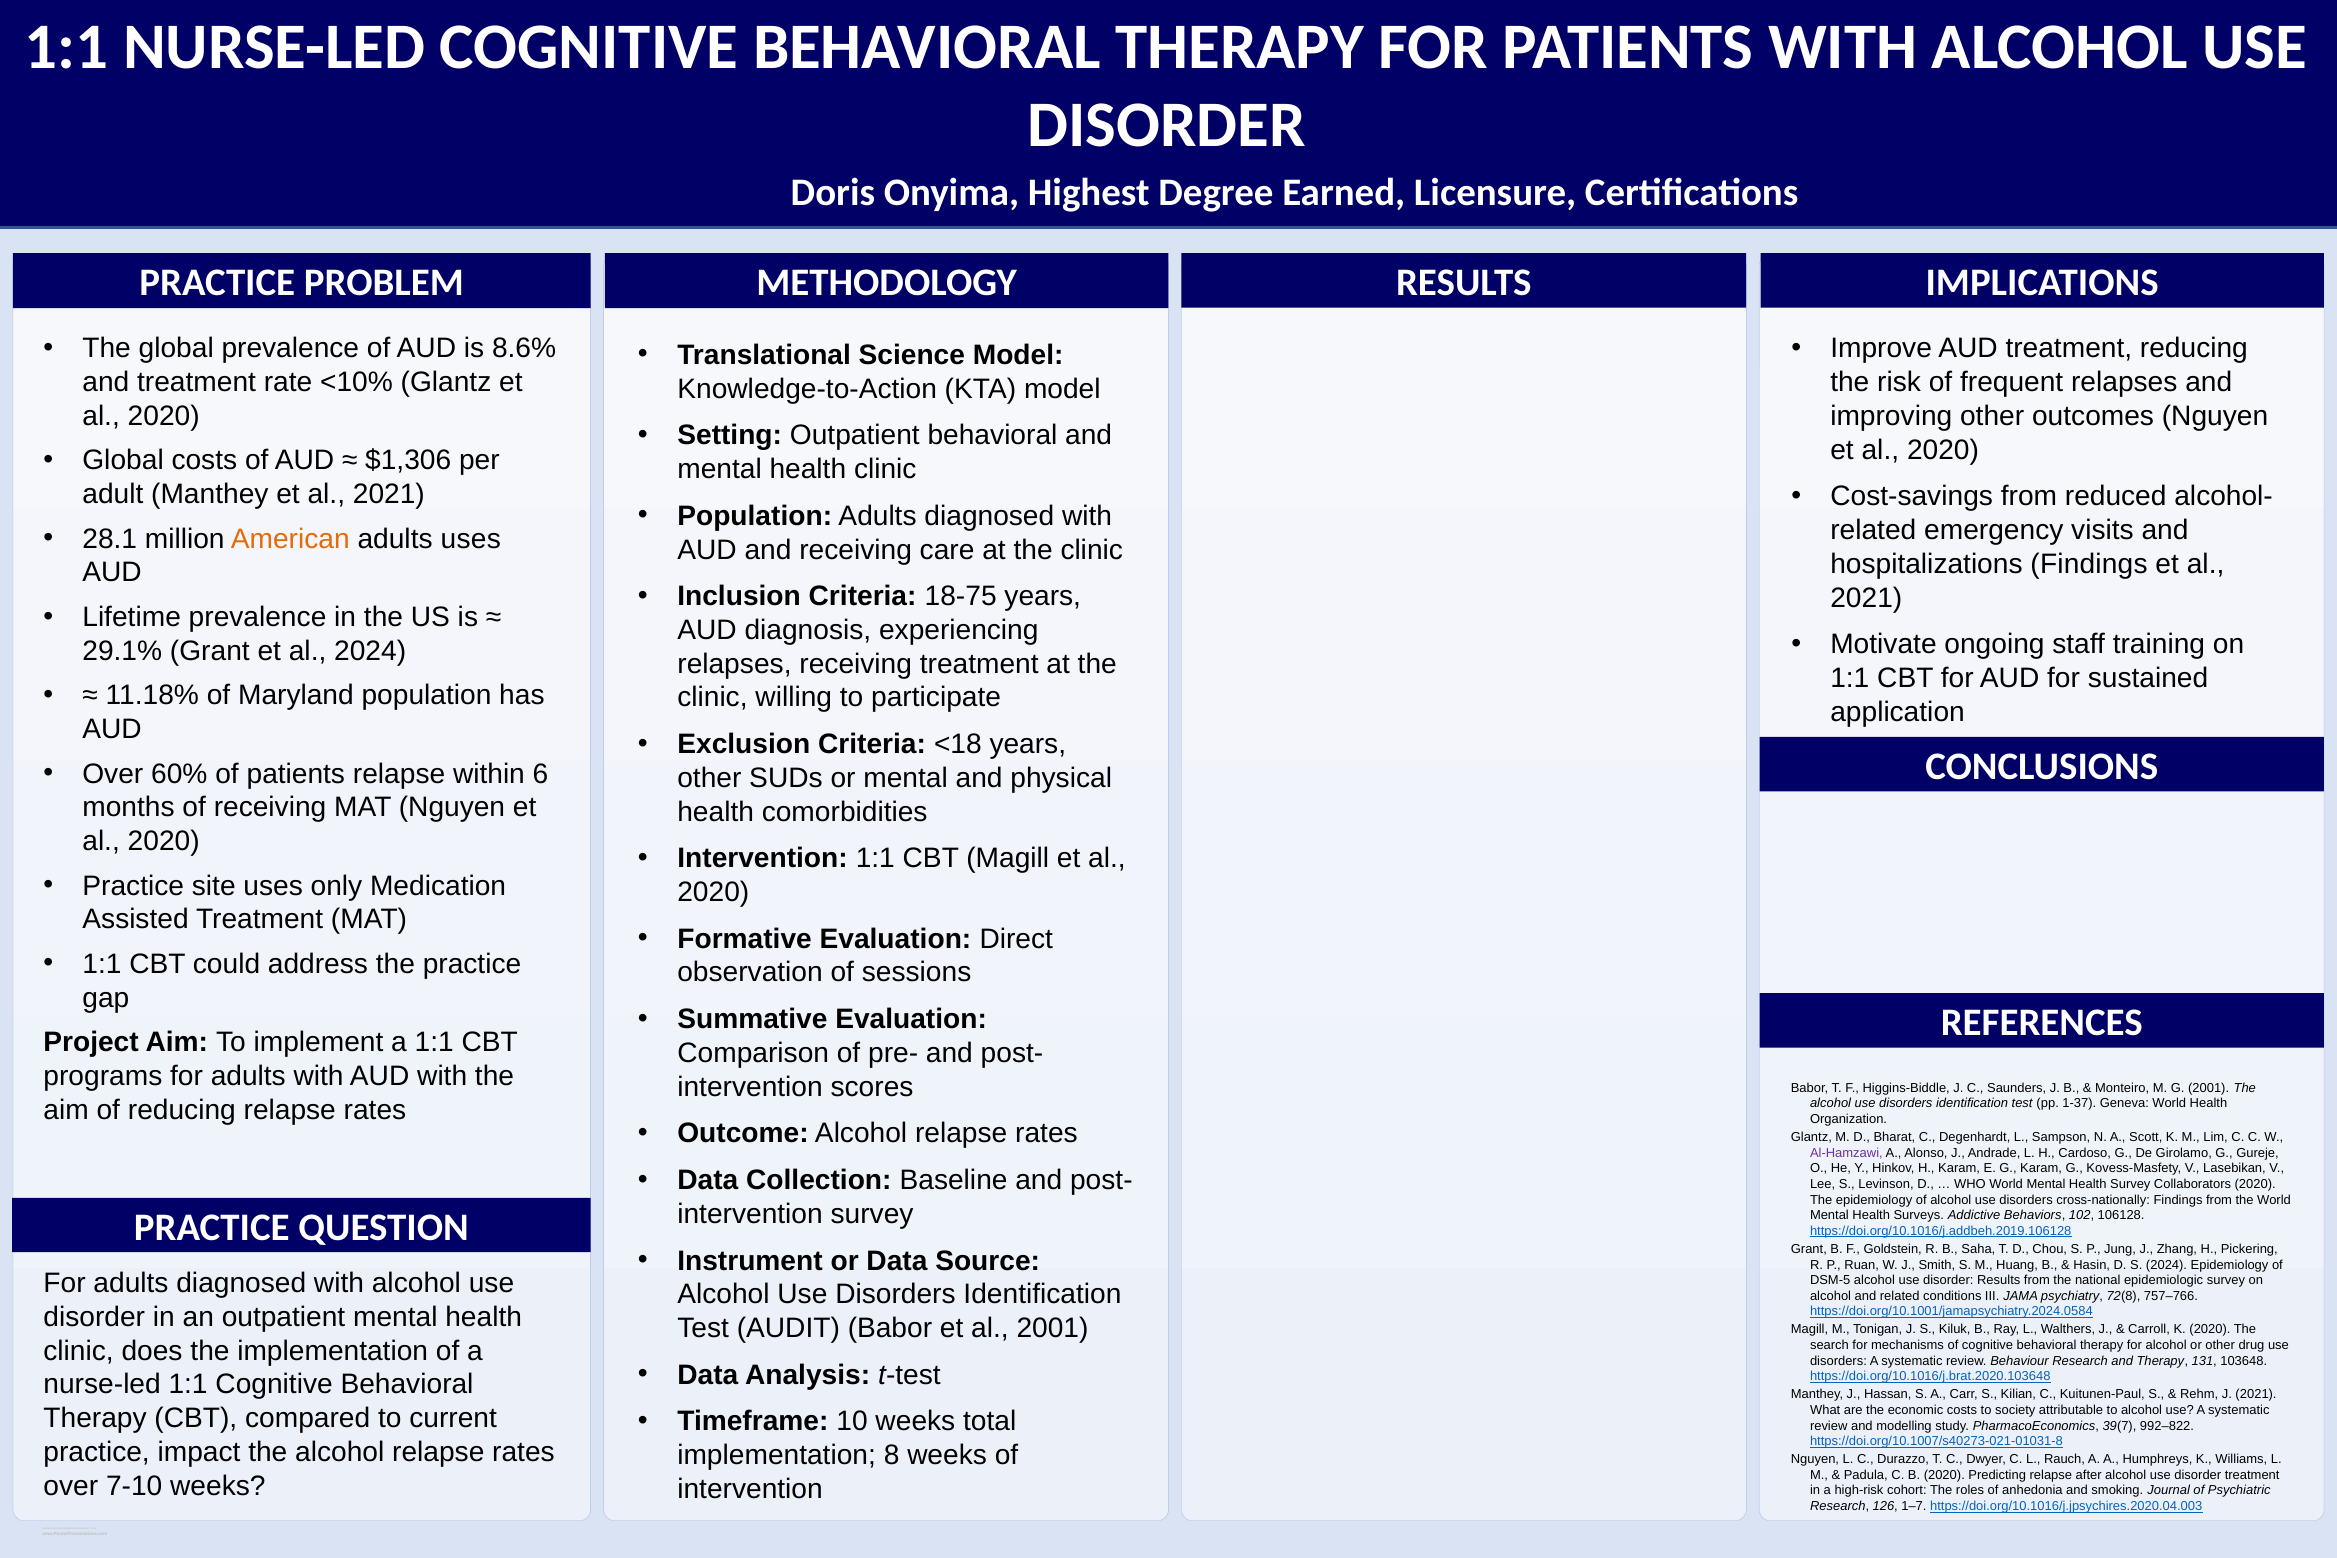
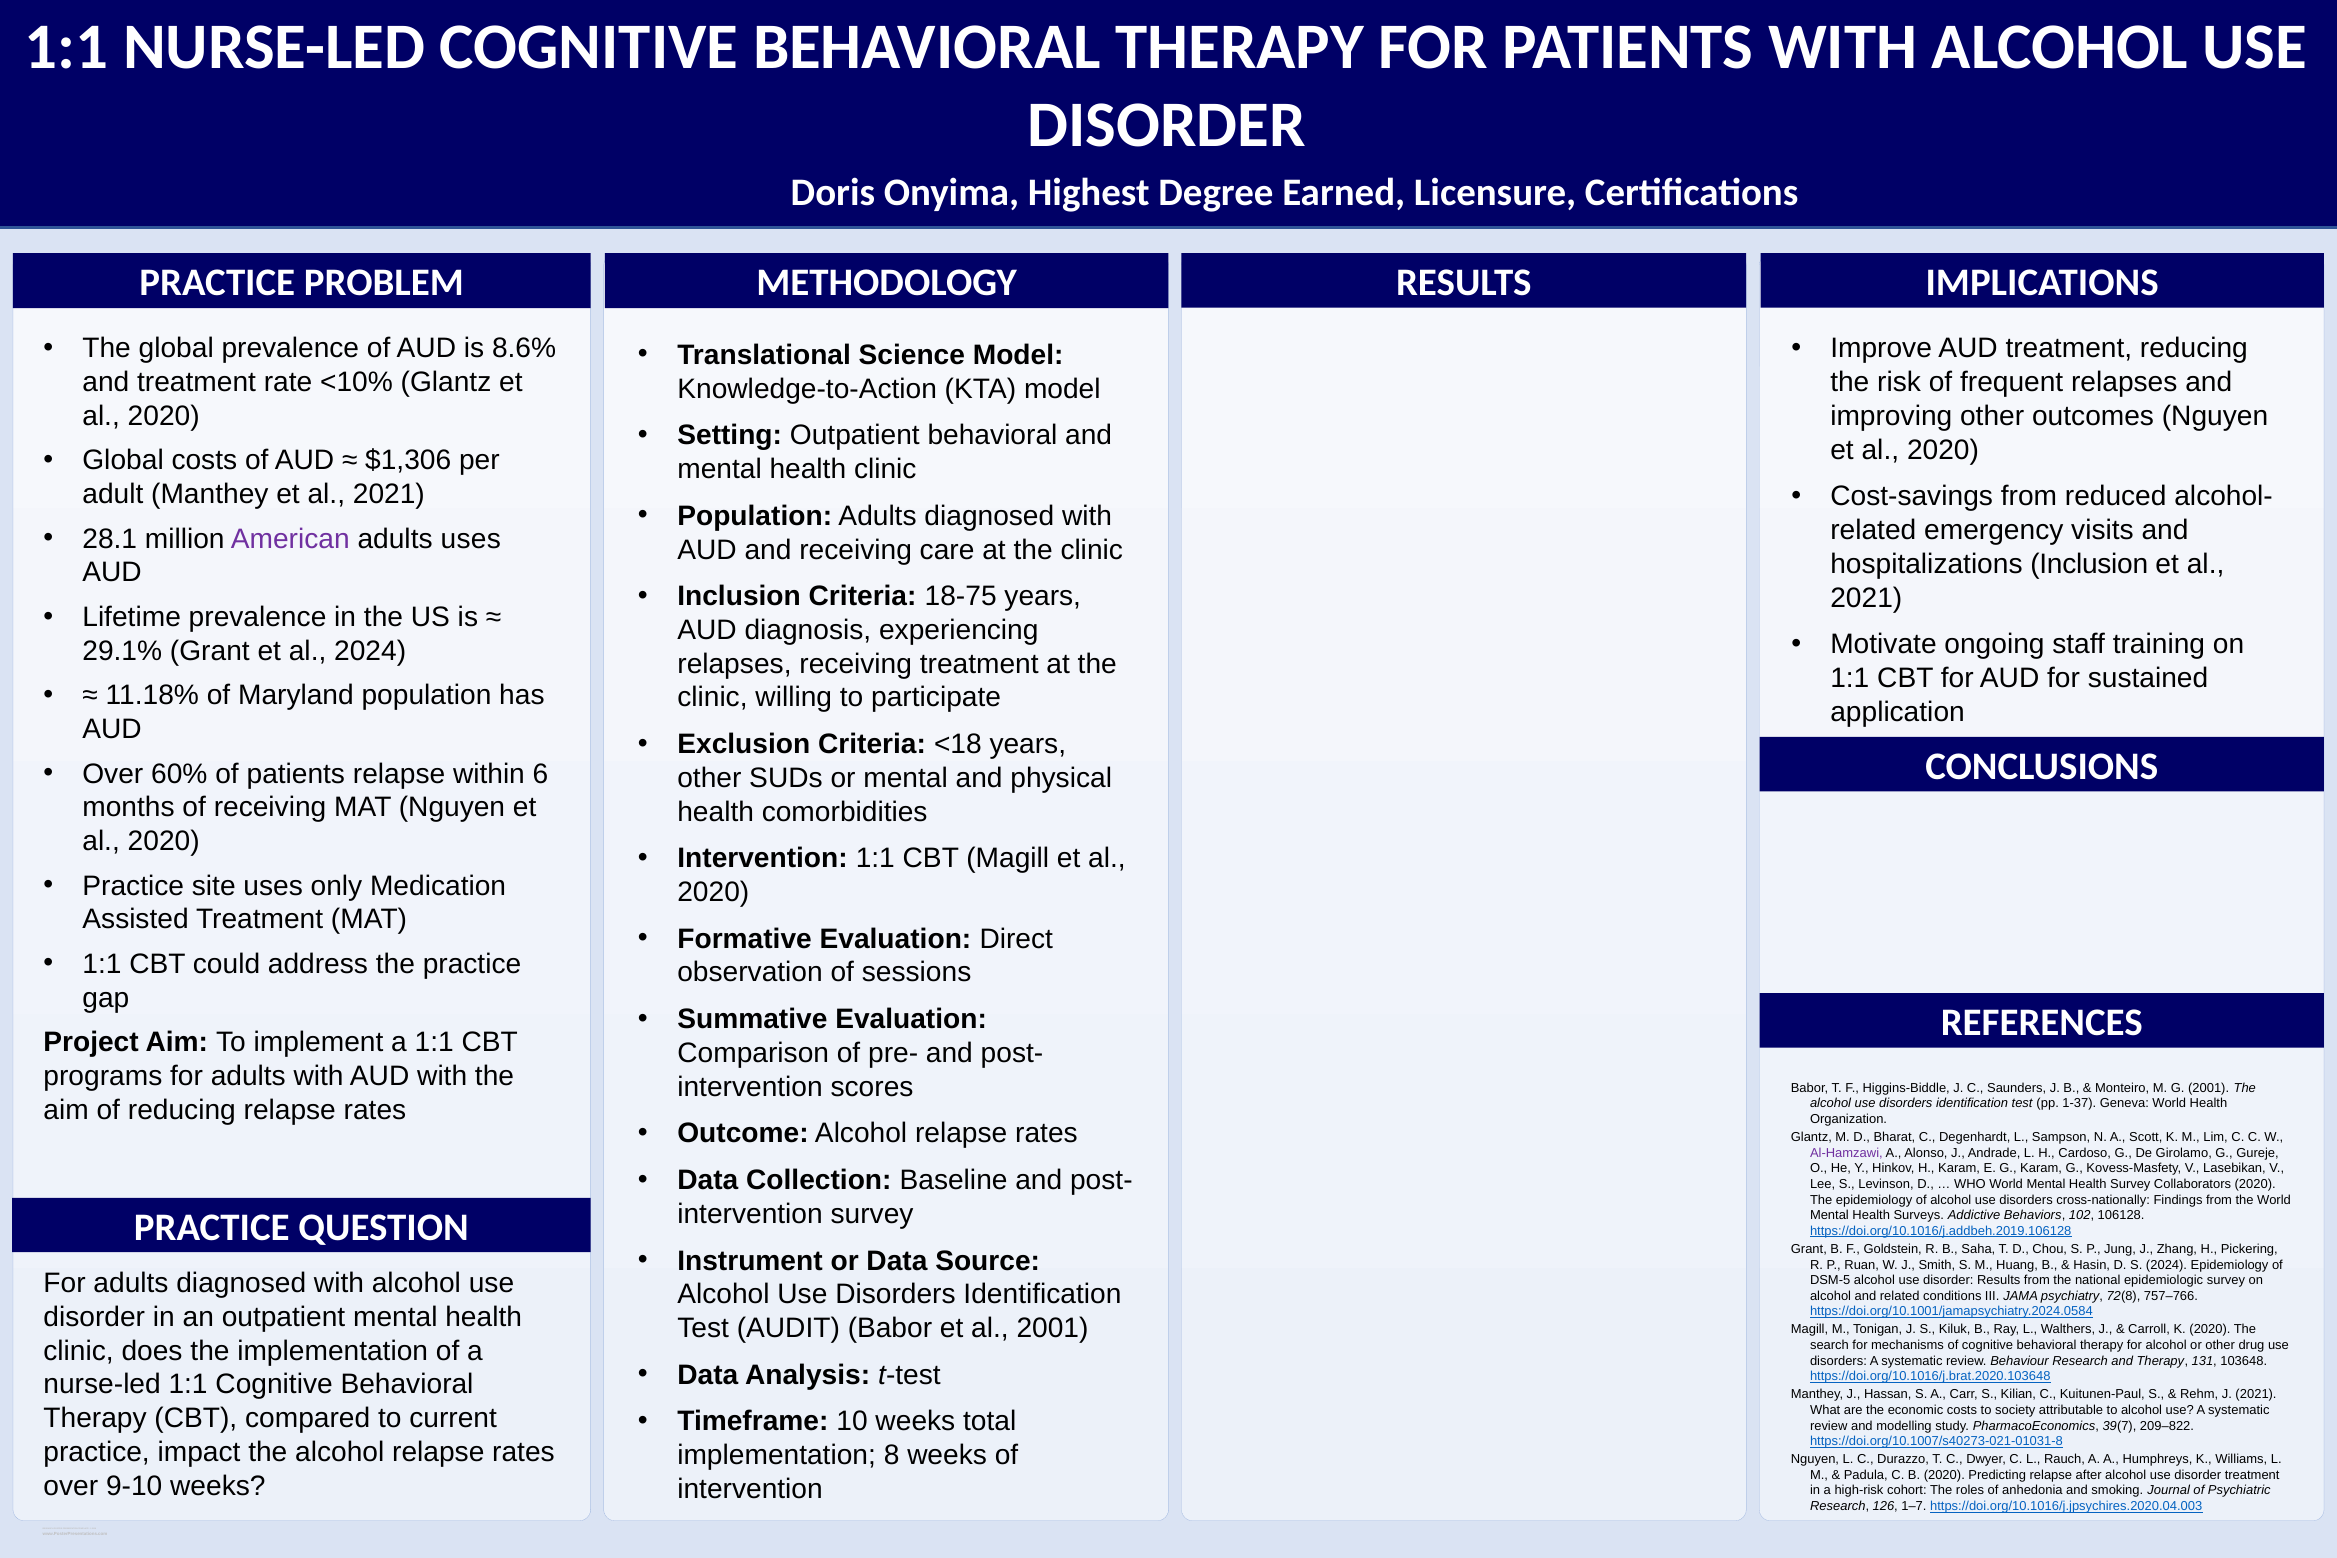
American colour: orange -> purple
hospitalizations Findings: Findings -> Inclusion
992–822: 992–822 -> 209–822
7-10: 7-10 -> 9-10
